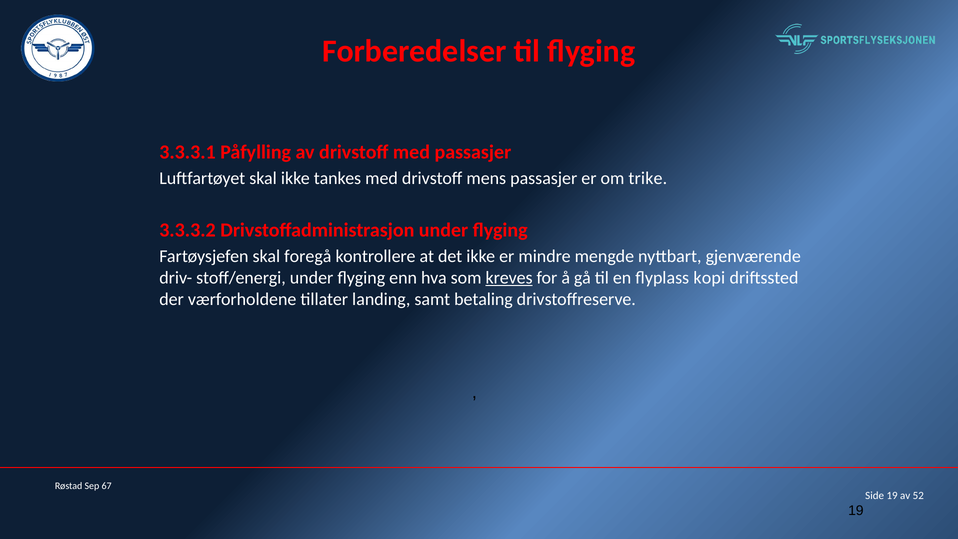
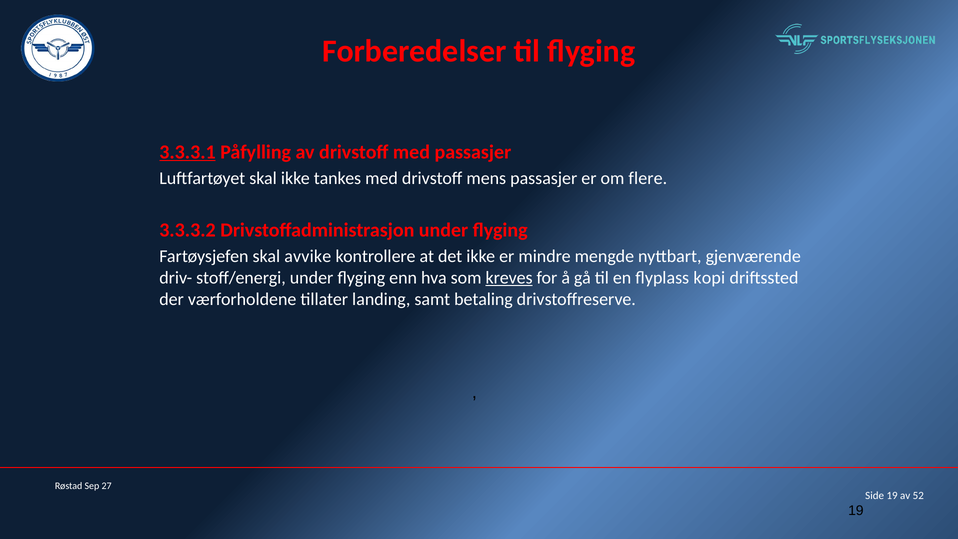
3.3.3.1 underline: none -> present
trike: trike -> flere
foregå: foregå -> avvike
67: 67 -> 27
